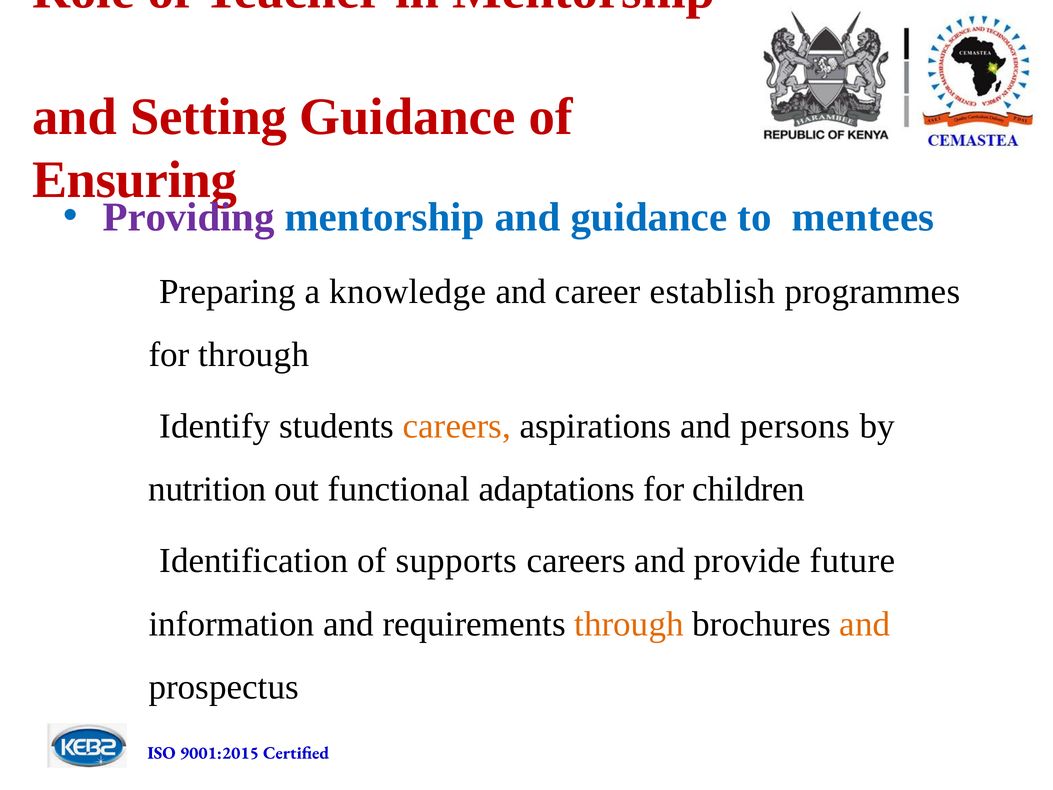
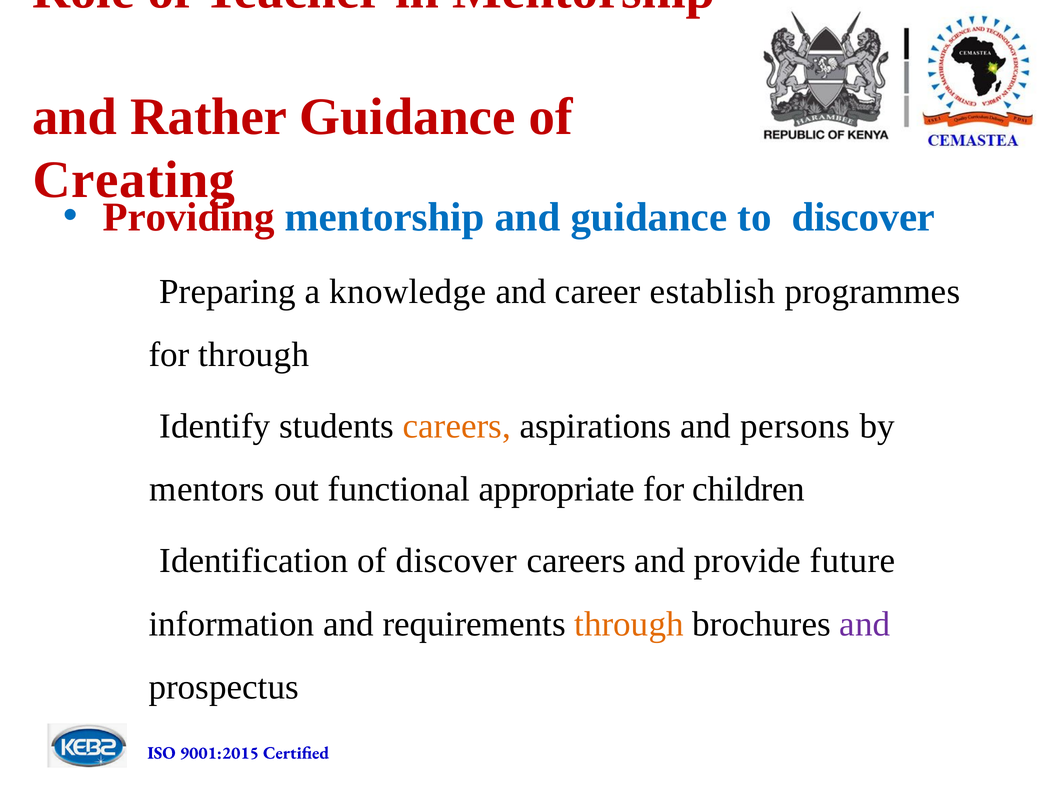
Setting: Setting -> Rather
Ensuring: Ensuring -> Creating
Providing colour: purple -> red
to mentees: mentees -> discover
nutrition: nutrition -> mentors
adaptations: adaptations -> appropriate
of supports: supports -> discover
and at (865, 624) colour: orange -> purple
